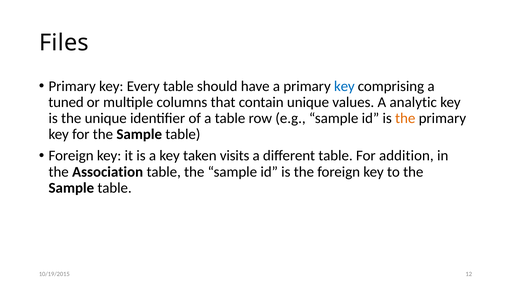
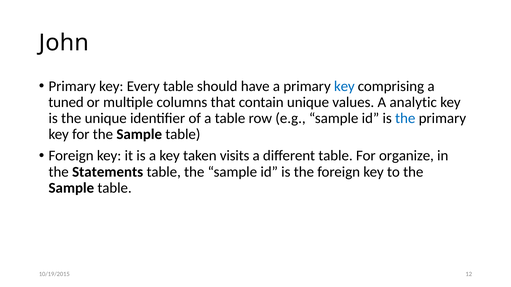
Files: Files -> John
the at (405, 119) colour: orange -> blue
addition: addition -> organize
Association: Association -> Statements
